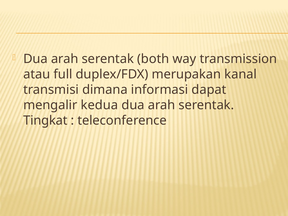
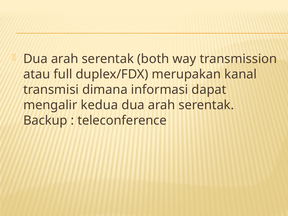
Tingkat: Tingkat -> Backup
